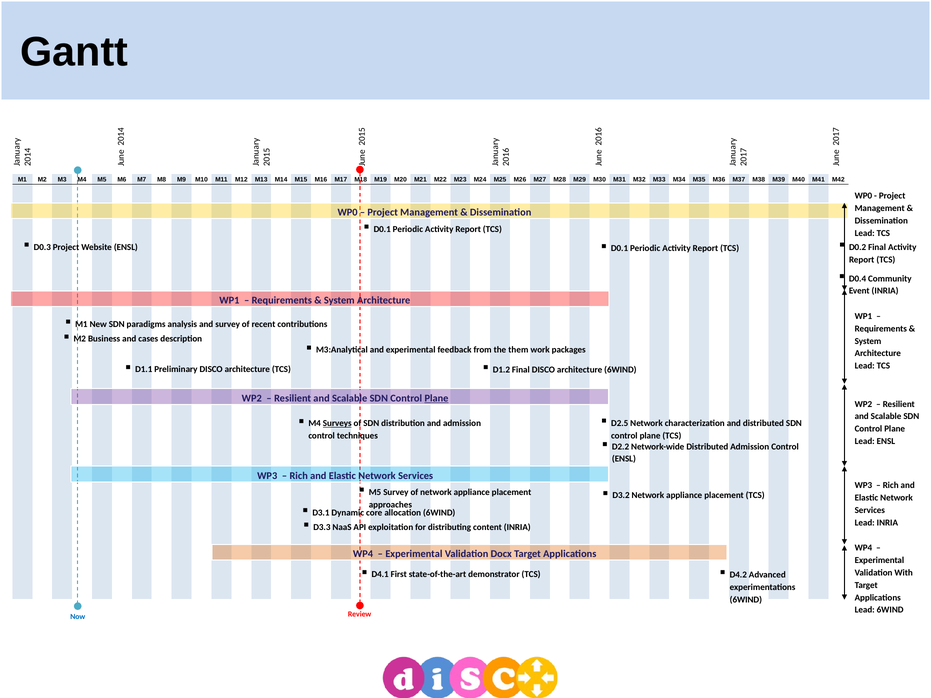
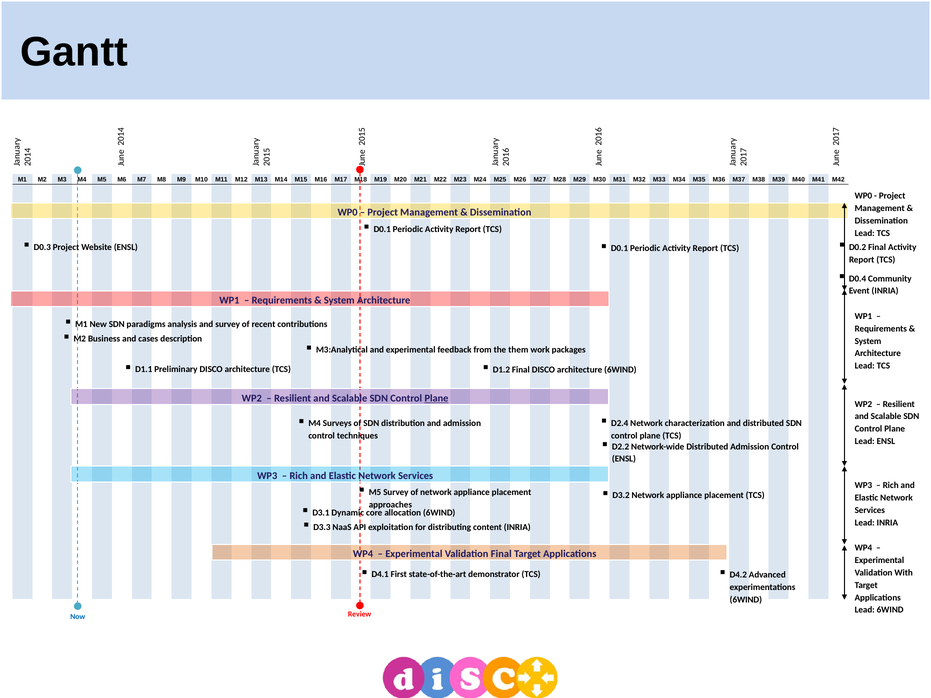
D2.5: D2.5 -> D2.4
Surveys underline: present -> none
Validation Docx: Docx -> Final
